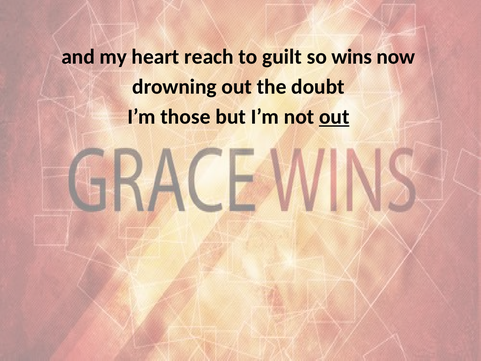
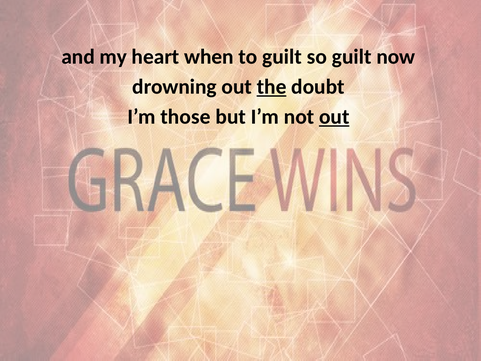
reach: reach -> when
so wins: wins -> guilt
the underline: none -> present
